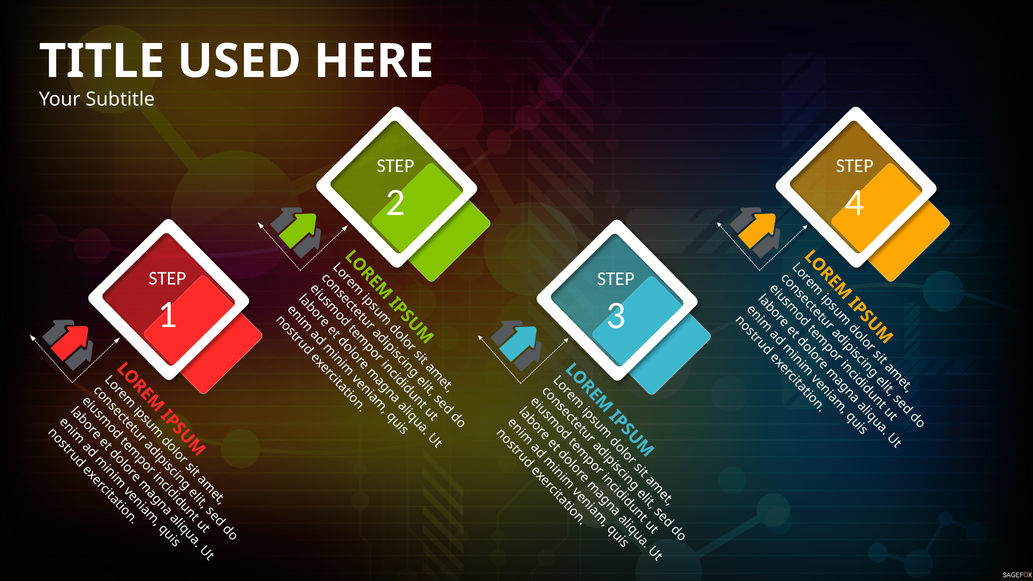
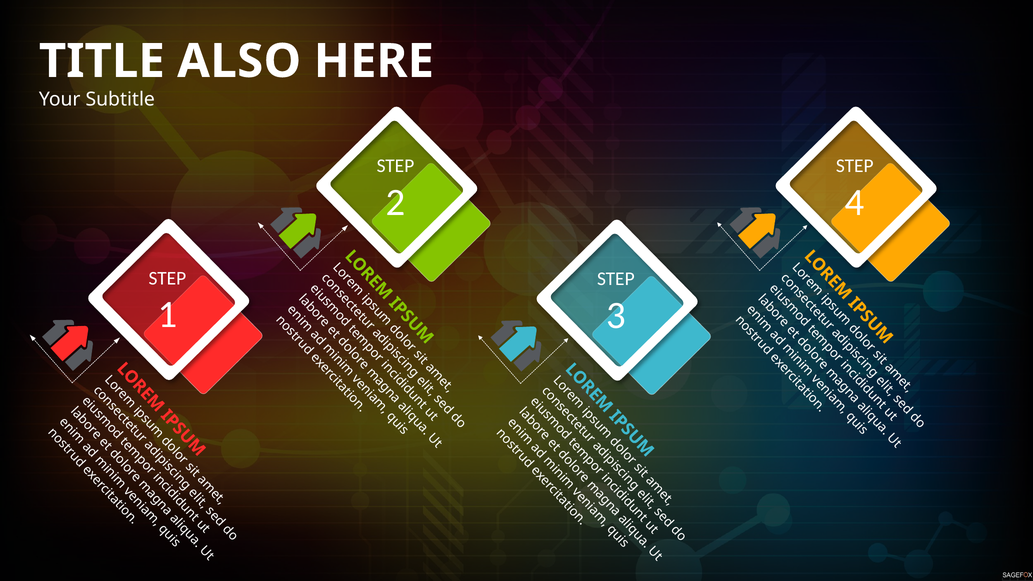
USED: USED -> ALSO
